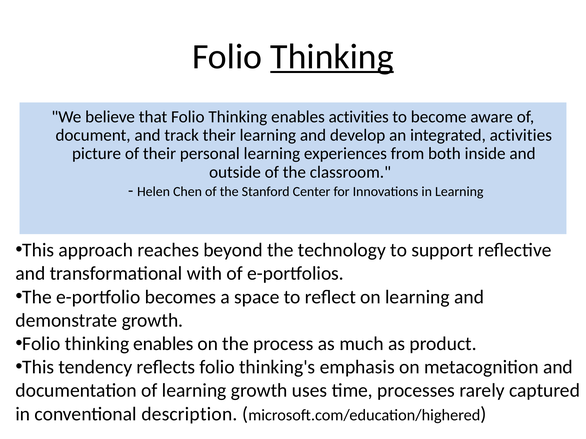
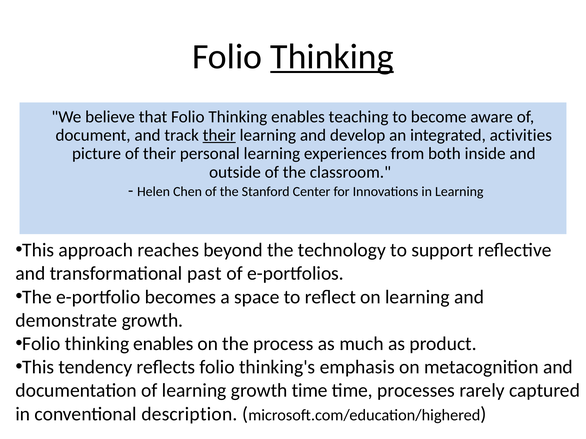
enables activities: activities -> teaching
their at (219, 135) underline: none -> present
with: with -> past
growth uses: uses -> time
